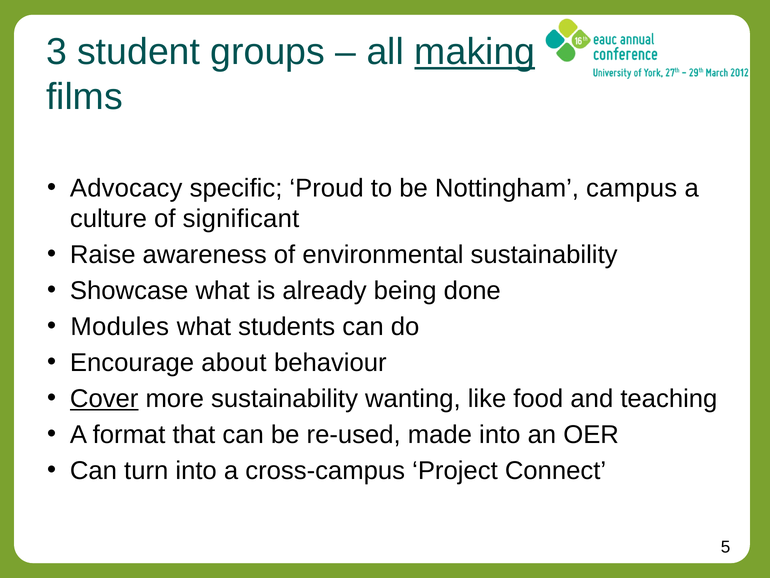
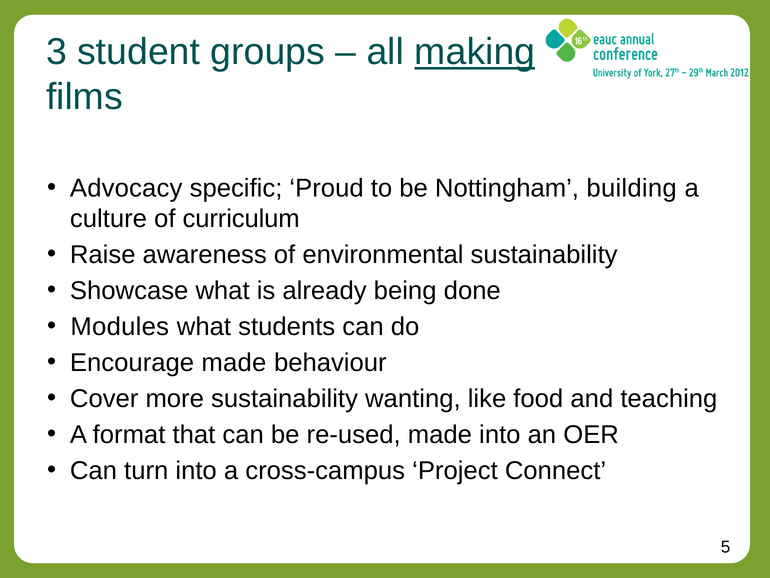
campus: campus -> building
significant: significant -> curriculum
Encourage about: about -> made
Cover underline: present -> none
